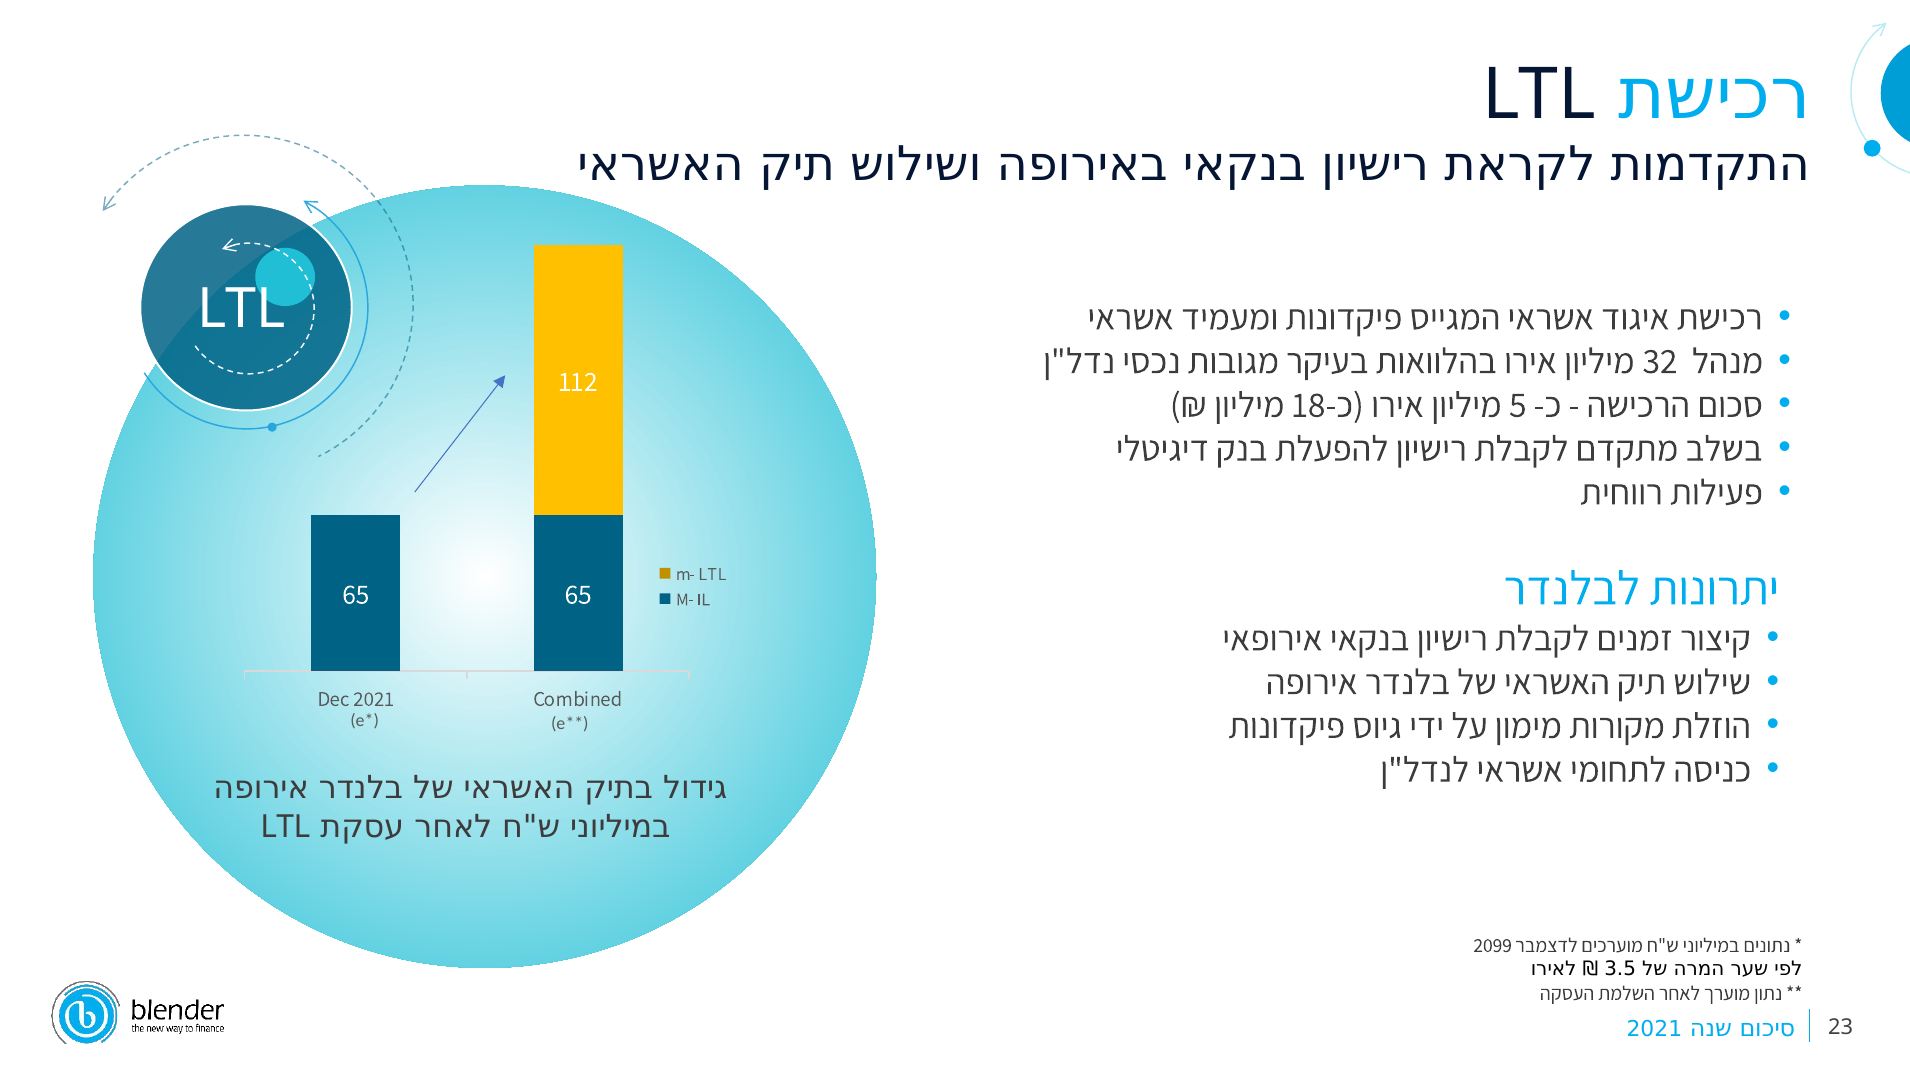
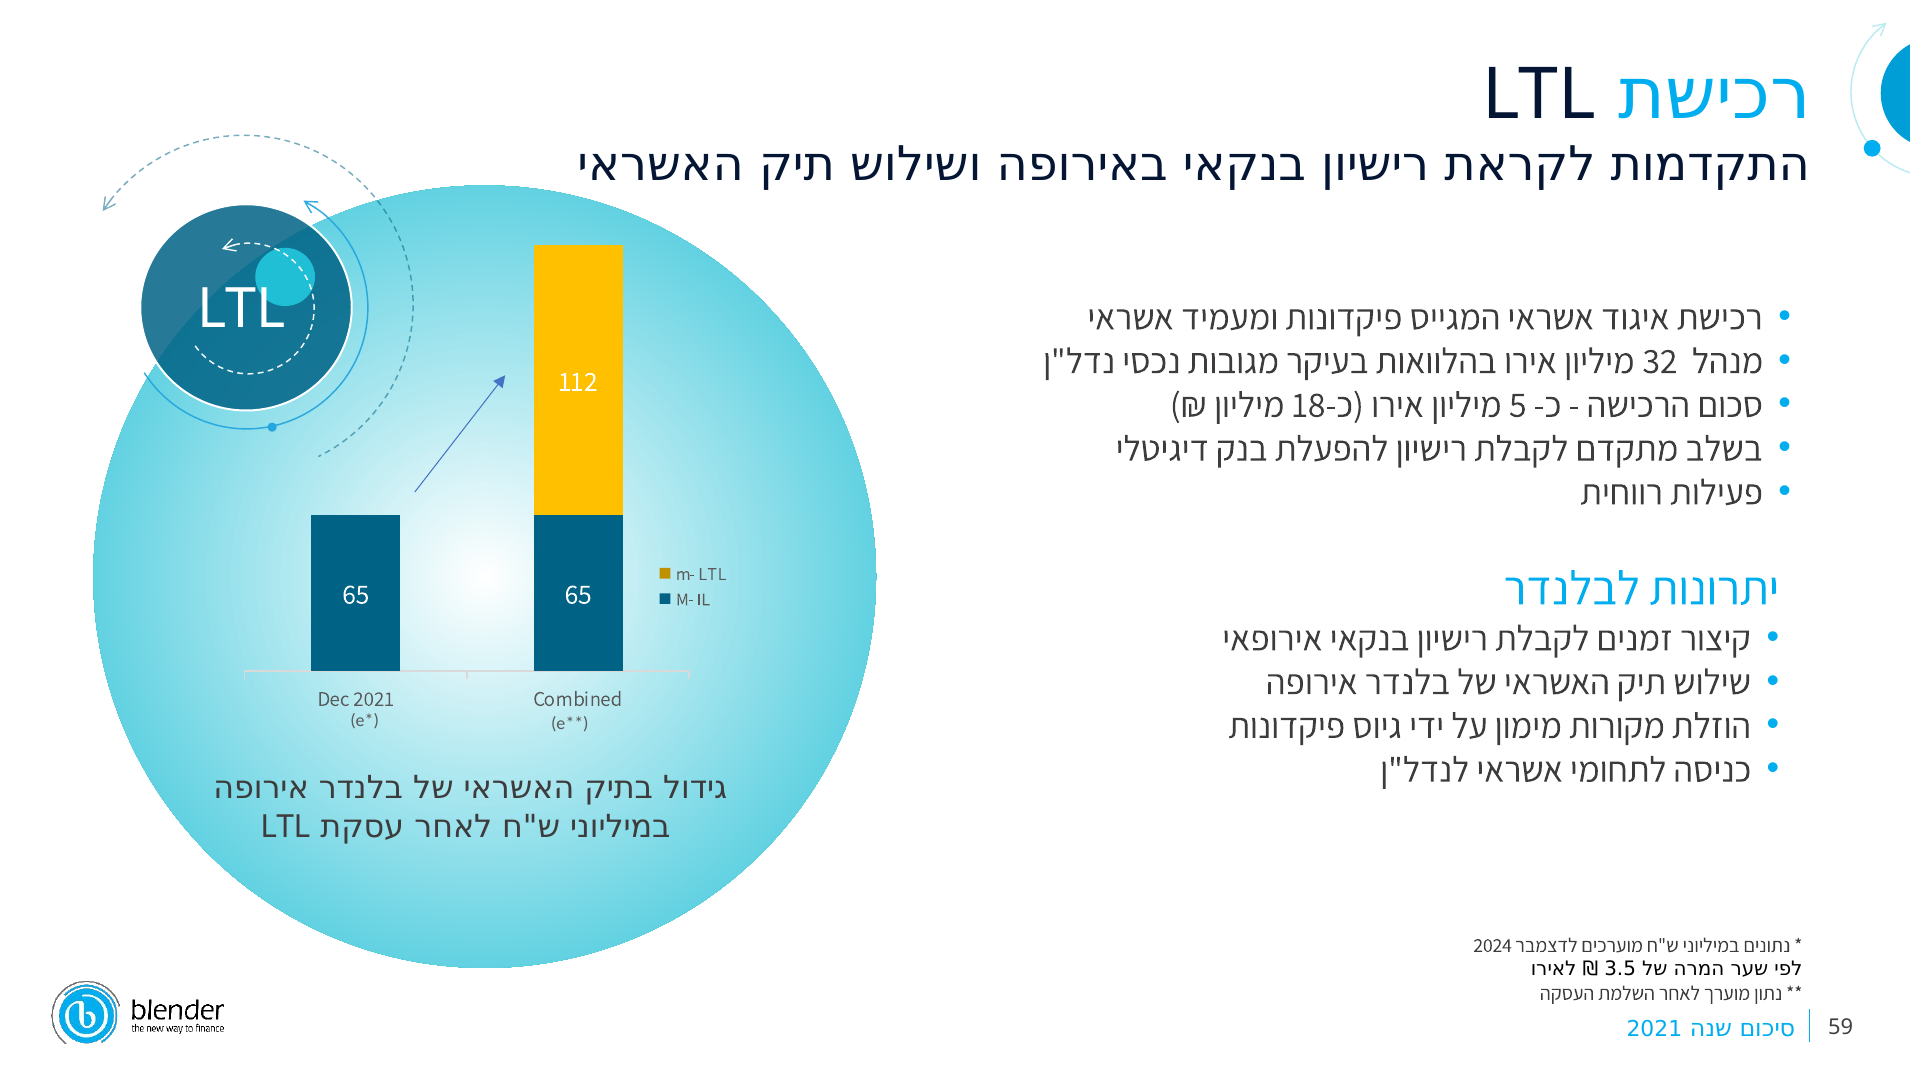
2099: 2099 -> 2024
23: 23 -> 59
